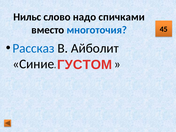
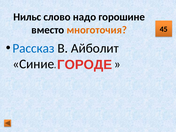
спичками: спичками -> горошине
многоточия colour: blue -> orange
ГУСТОМ: ГУСТОМ -> ГОРОДЕ
